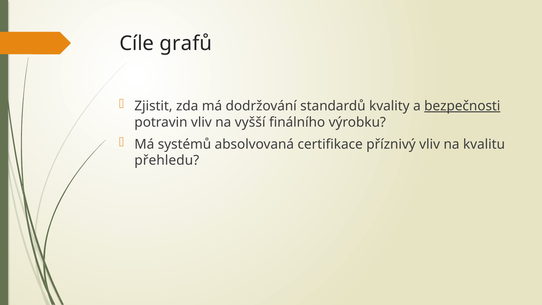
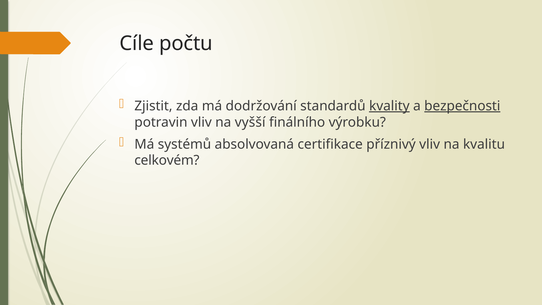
grafů: grafů -> počtu
kvality underline: none -> present
přehledu: přehledu -> celkovém
